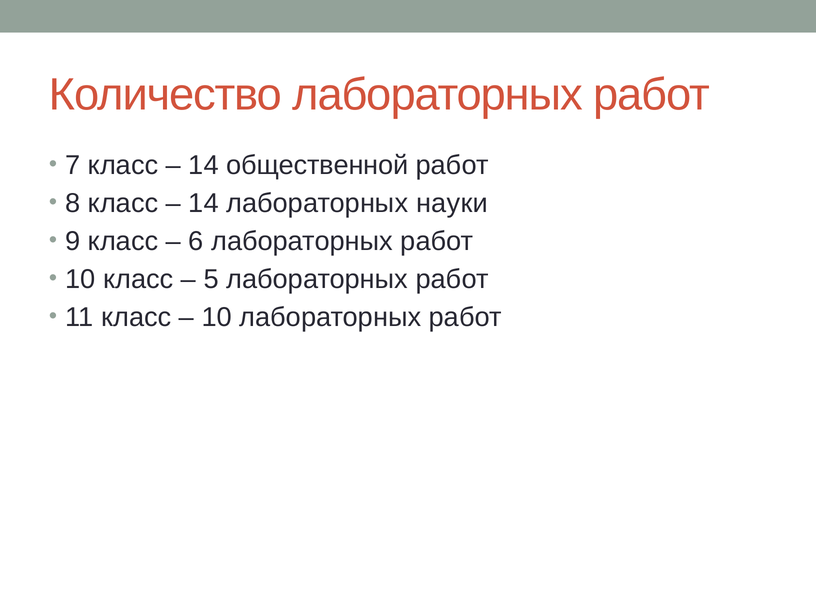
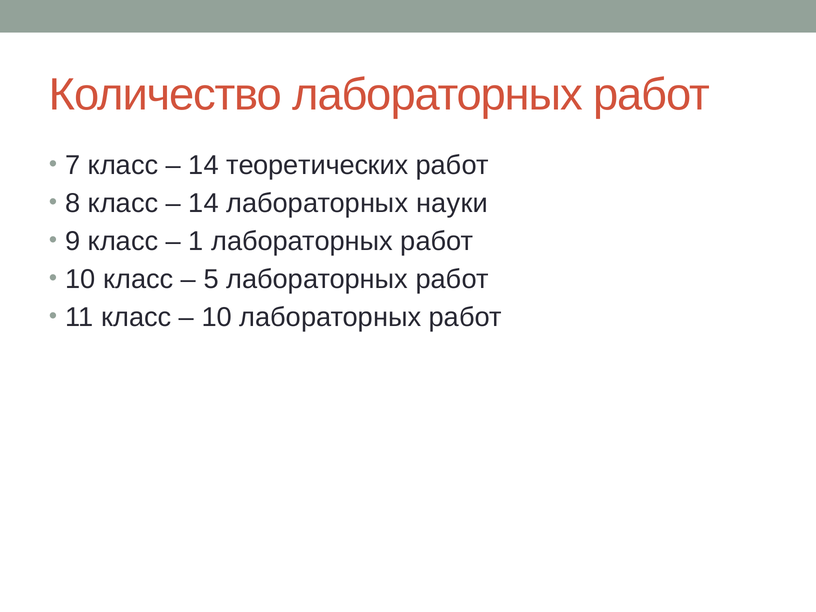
общественной: общественной -> теоретических
6: 6 -> 1
